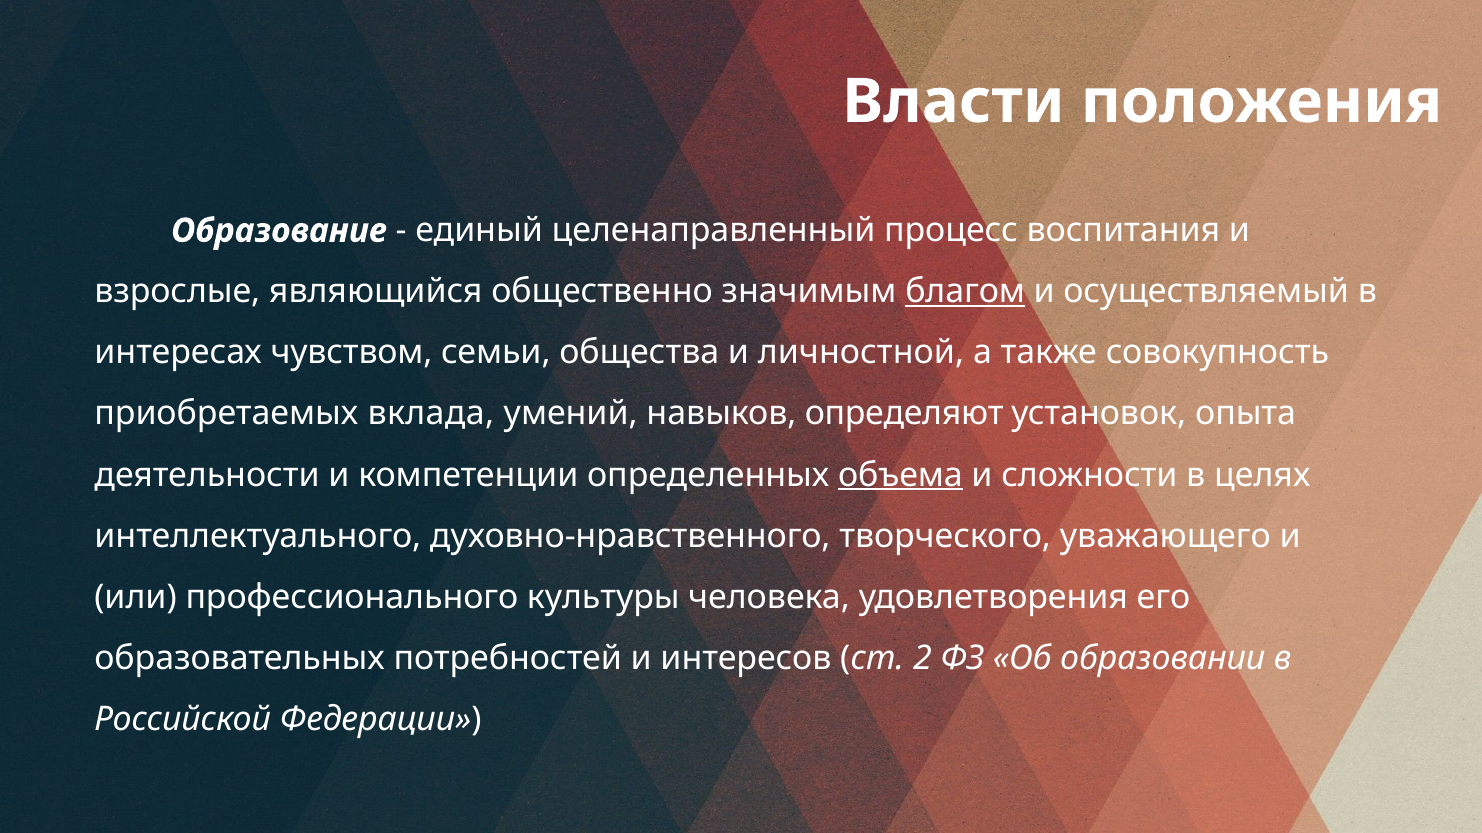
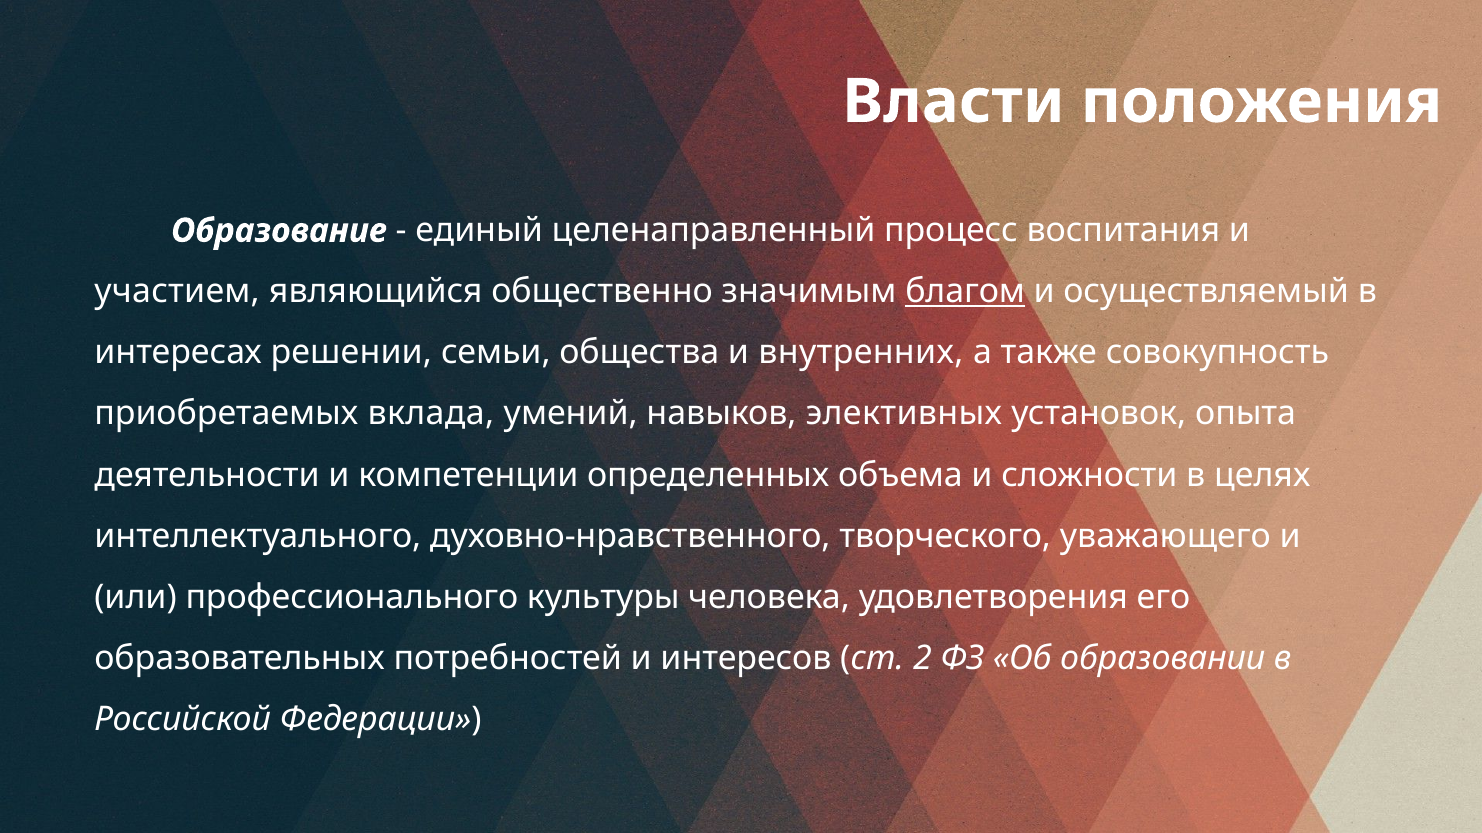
взрослые: взрослые -> участием
чувством: чувством -> решении
личностной: личностной -> внутренних
определяют: определяют -> элективных
объема underline: present -> none
